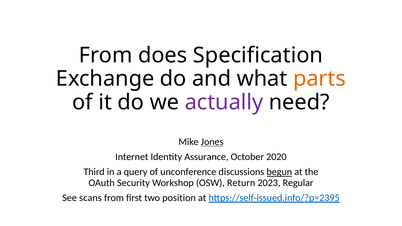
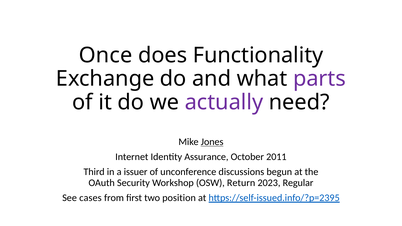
From at (106, 55): From -> Once
Specification: Specification -> Functionality
parts colour: orange -> purple
2020: 2020 -> 2011
query: query -> issuer
begun underline: present -> none
scans: scans -> cases
